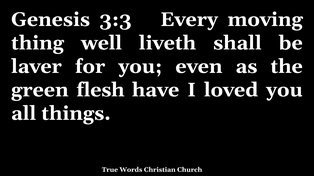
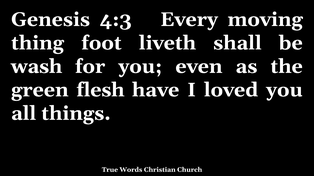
3:3: 3:3 -> 4:3
well: well -> foot
laver: laver -> wash
